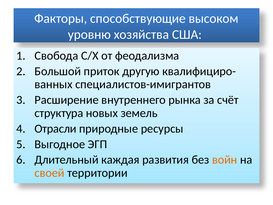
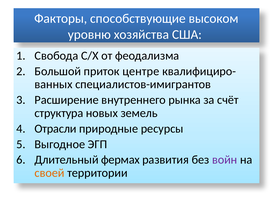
другую: другую -> центре
каждая: каждая -> фермах
войн colour: orange -> purple
